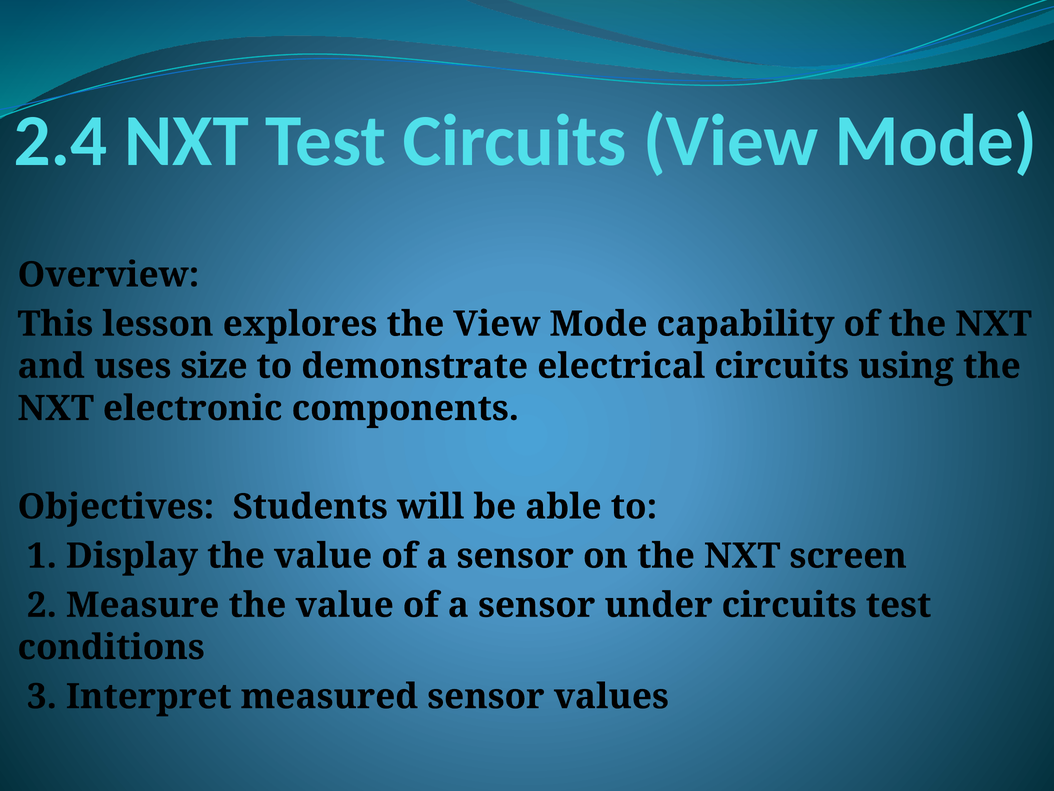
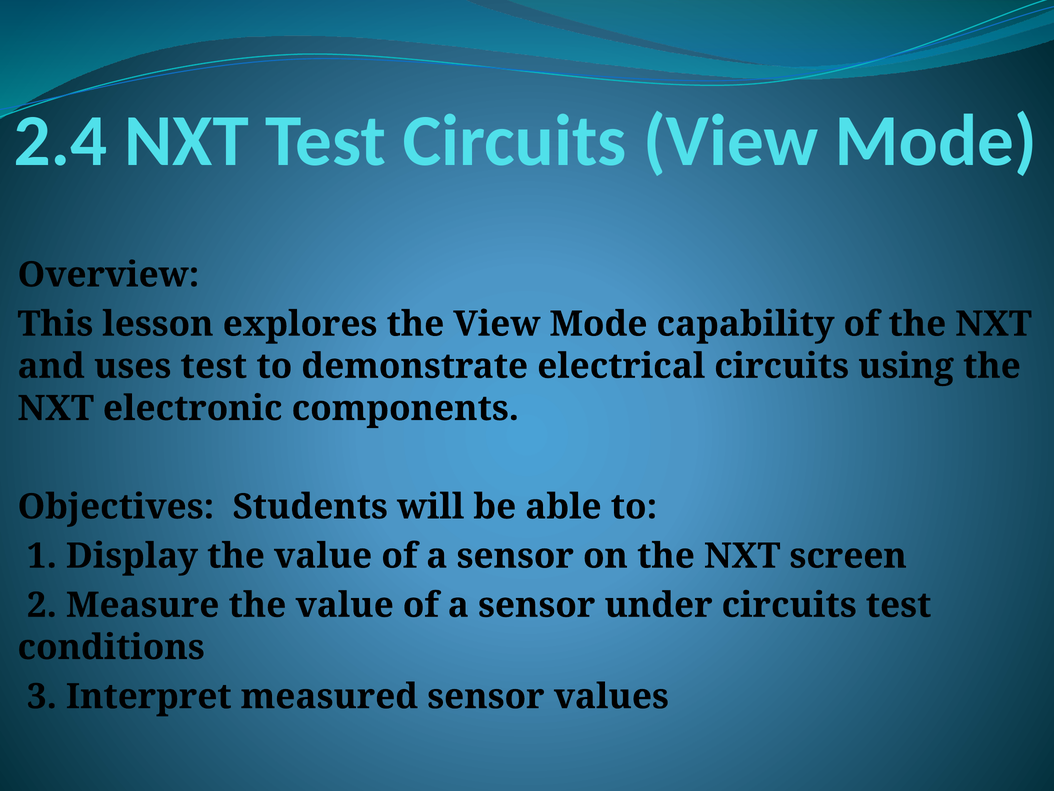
uses size: size -> test
